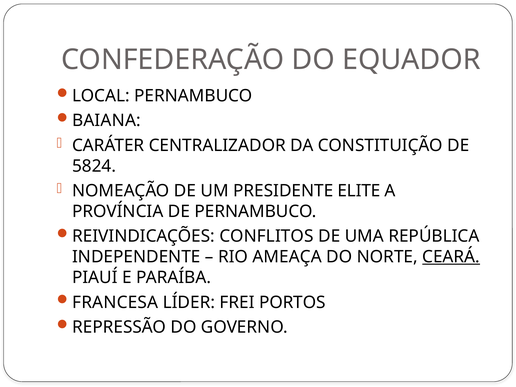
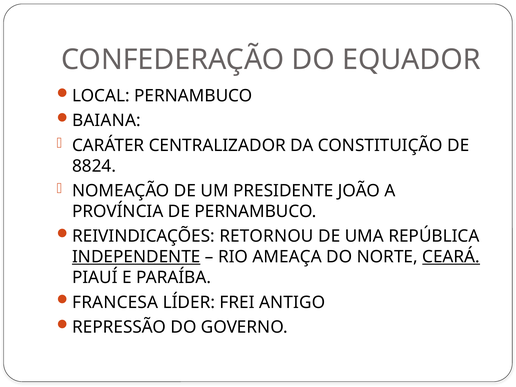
5824: 5824 -> 8824
ELITE: ELITE -> JOÃO
CONFLITOS: CONFLITOS -> RETORNOU
INDEPENDENTE underline: none -> present
PORTOS: PORTOS -> ANTIGO
